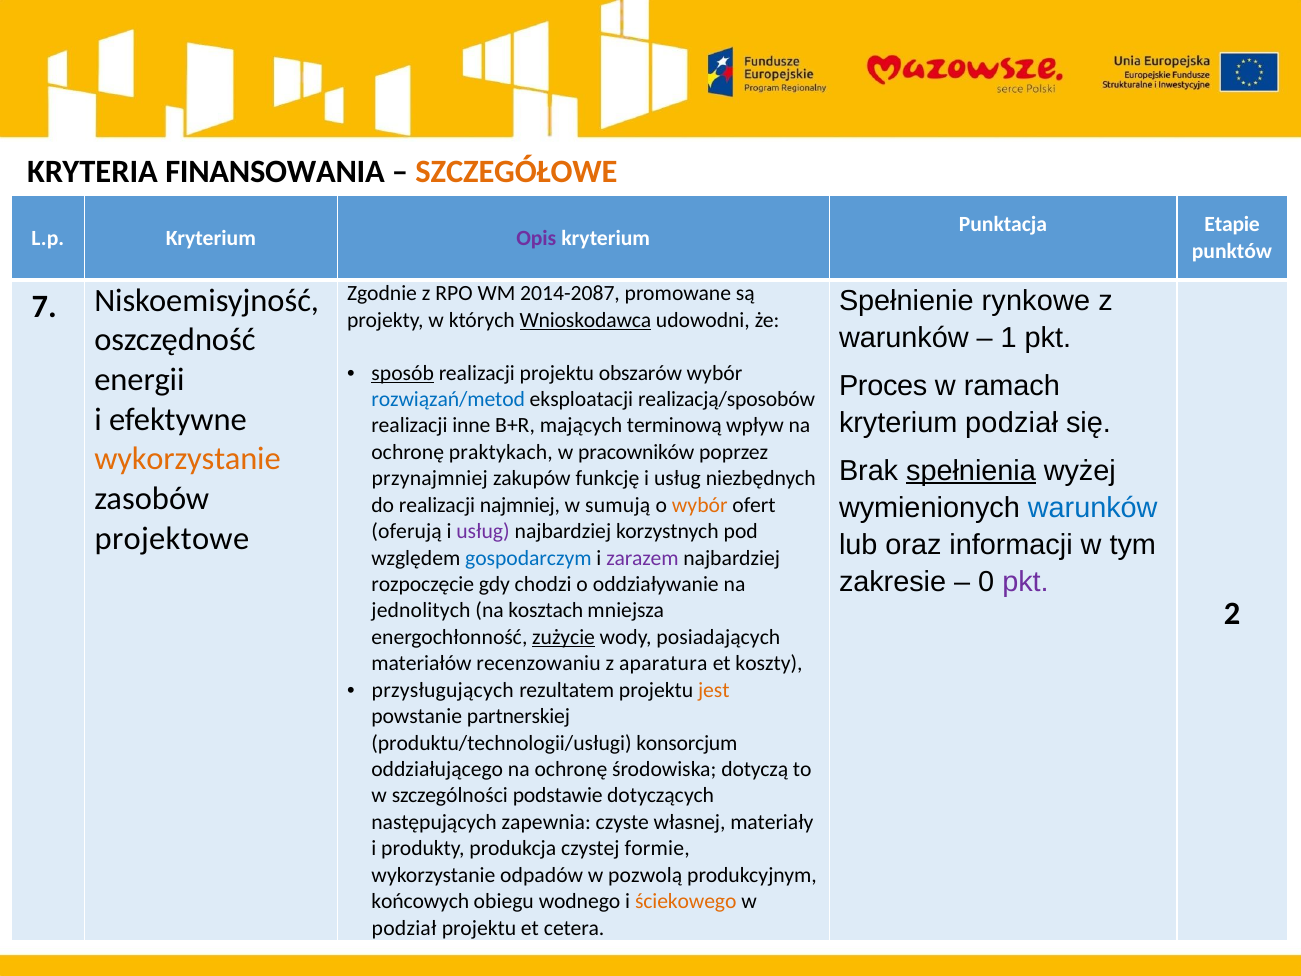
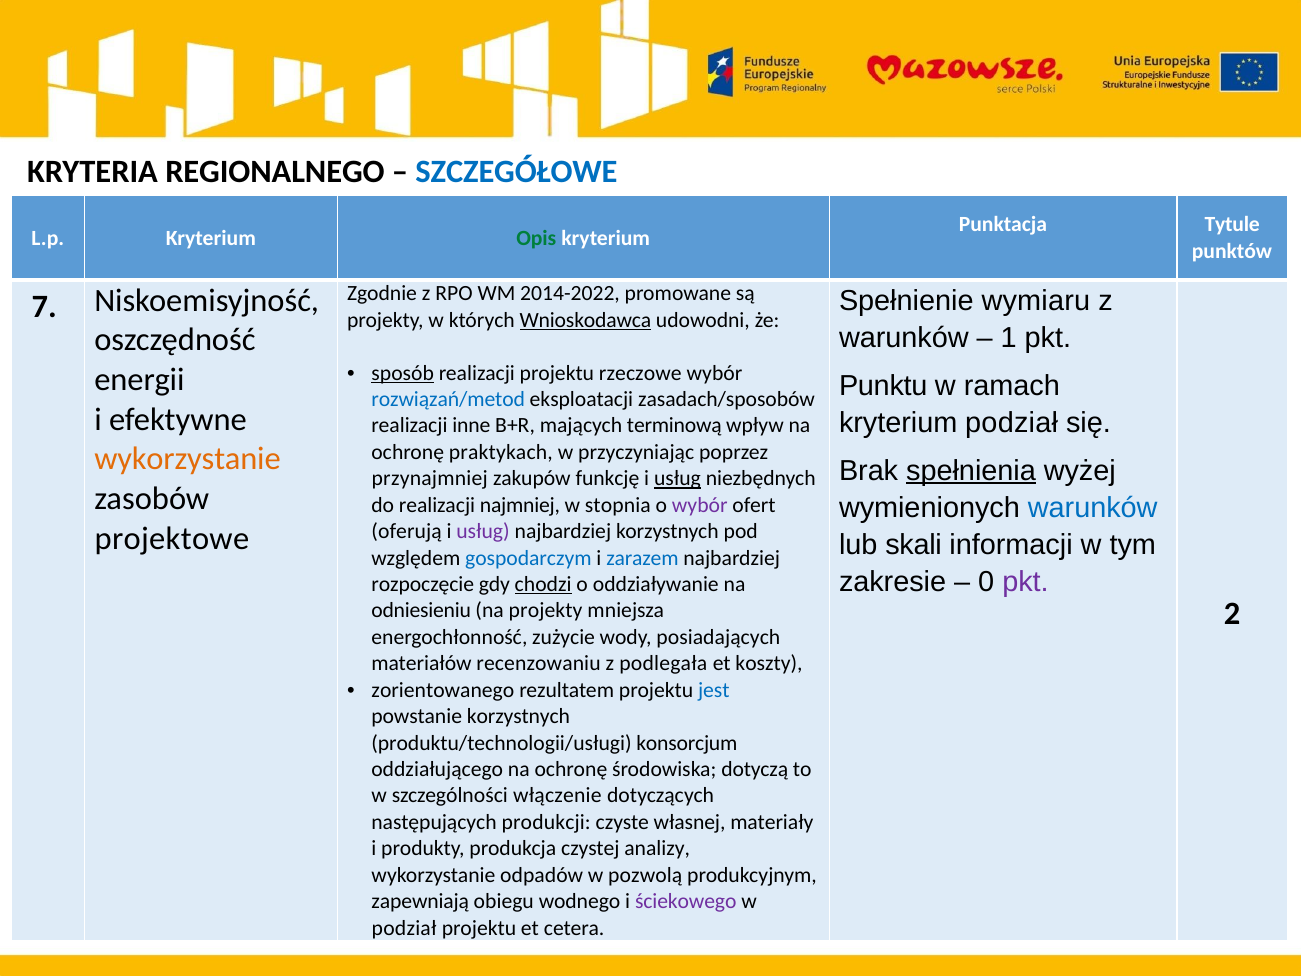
FINANSOWANIA: FINANSOWANIA -> REGIONALNEGO
SZCZEGÓŁOWE colour: orange -> blue
Etapie: Etapie -> Tytule
Opis colour: purple -> green
2014-2087: 2014-2087 -> 2014-2022
rynkowe: rynkowe -> wymiaru
obszarów: obszarów -> rzeczowe
Proces: Proces -> Punktu
realizacją/sposobów: realizacją/sposobów -> zasadach/sposobów
pracowników: pracowników -> przyczyniając
usług at (677, 478) underline: none -> present
sumują: sumują -> stopnia
wybór at (700, 505) colour: orange -> purple
oraz: oraz -> skali
zarazem colour: purple -> blue
chodzi underline: none -> present
jednolitych: jednolitych -> odniesieniu
na kosztach: kosztach -> projekty
zużycie underline: present -> none
aparatura: aparatura -> podlegała
przysługujących: przysługujących -> zorientowanego
jest colour: orange -> blue
powstanie partnerskiej: partnerskiej -> korzystnych
podstawie: podstawie -> włączenie
zapewnia: zapewnia -> produkcji
formie: formie -> analizy
końcowych: końcowych -> zapewniają
ściekowego colour: orange -> purple
